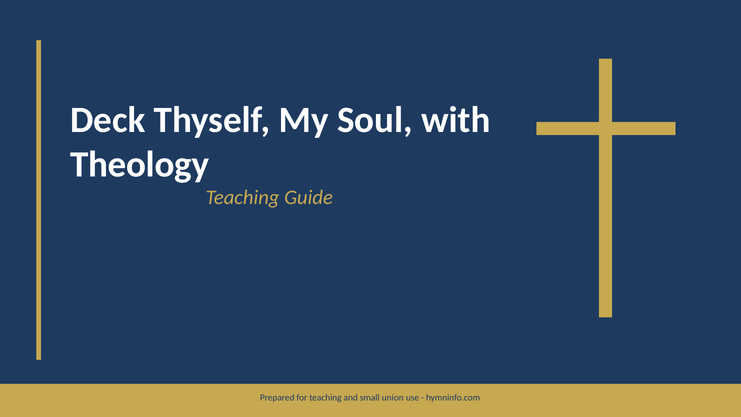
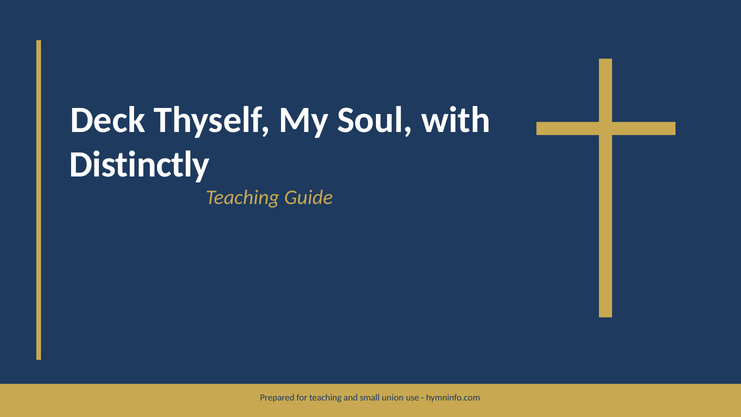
Theology: Theology -> Distinctly
